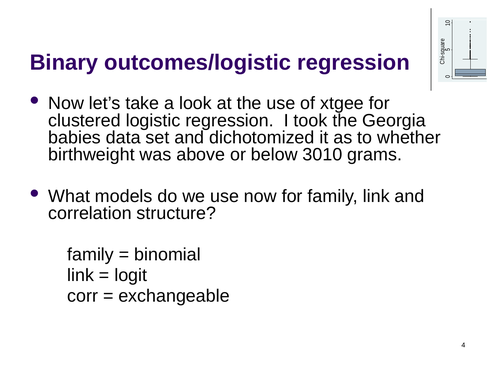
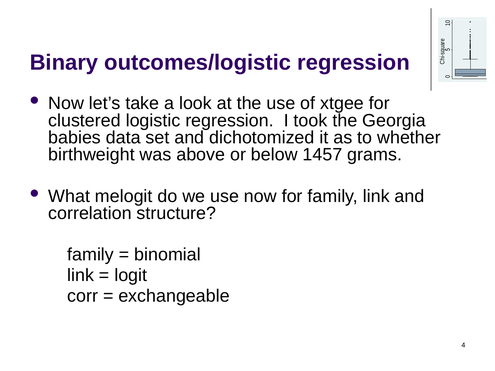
3010: 3010 -> 1457
models: models -> melogit
